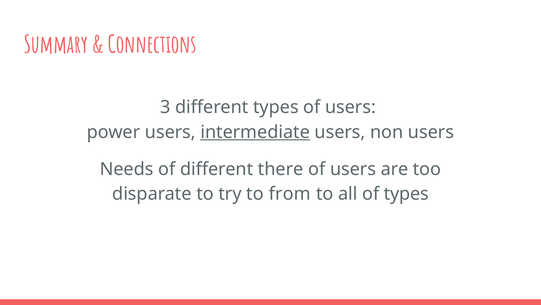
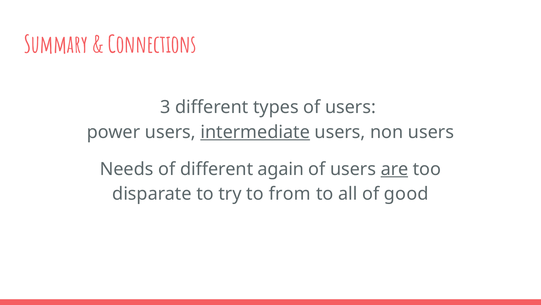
there: there -> again
are underline: none -> present
of types: types -> good
